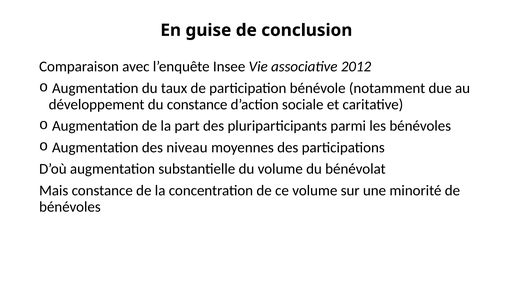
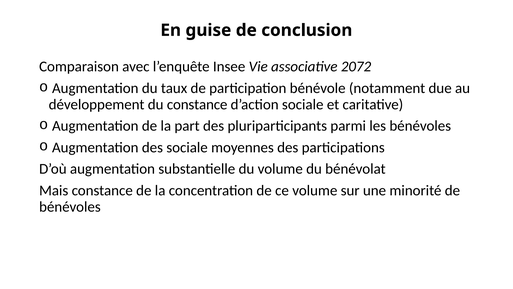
2012: 2012 -> 2072
des niveau: niveau -> sociale
